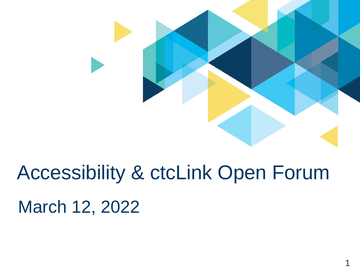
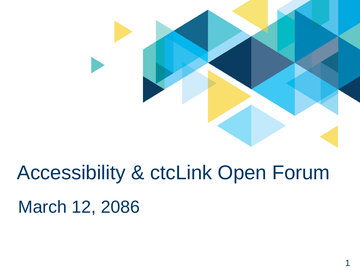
2022: 2022 -> 2086
